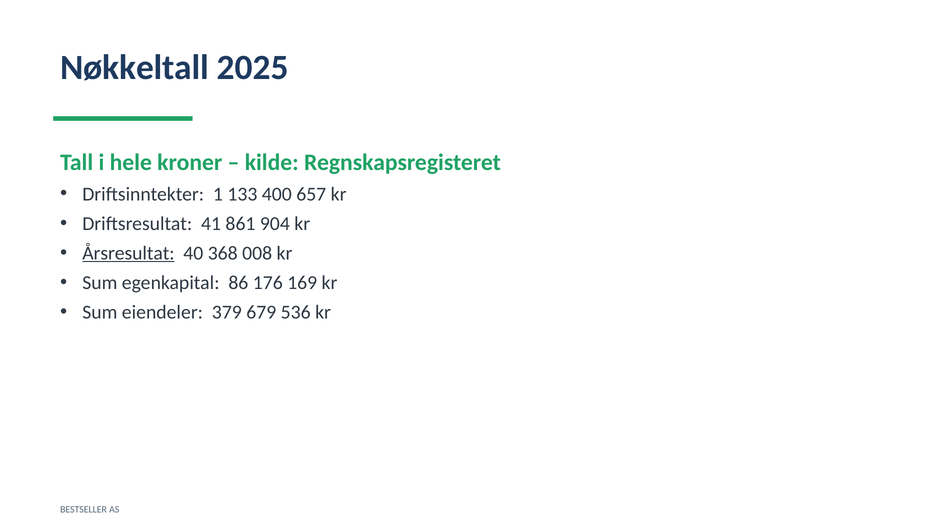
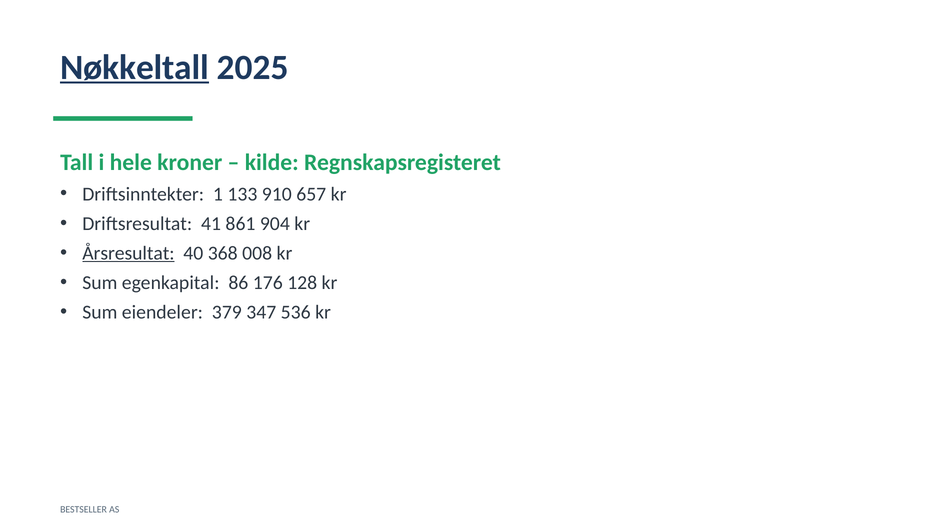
Nøkkeltall underline: none -> present
400: 400 -> 910
169: 169 -> 128
679: 679 -> 347
